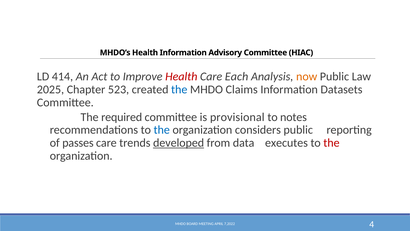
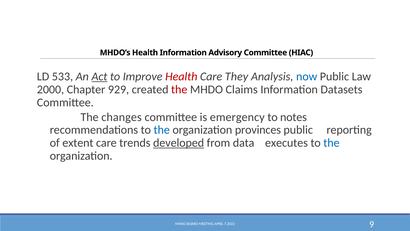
414: 414 -> 533
Act underline: none -> present
Each: Each -> They
now colour: orange -> blue
2025: 2025 -> 2000
523: 523 -> 929
the at (179, 89) colour: blue -> red
required: required -> changes
provisional: provisional -> emergency
considers: considers -> provinces
passes: passes -> extent
the at (331, 143) colour: red -> blue
4: 4 -> 9
